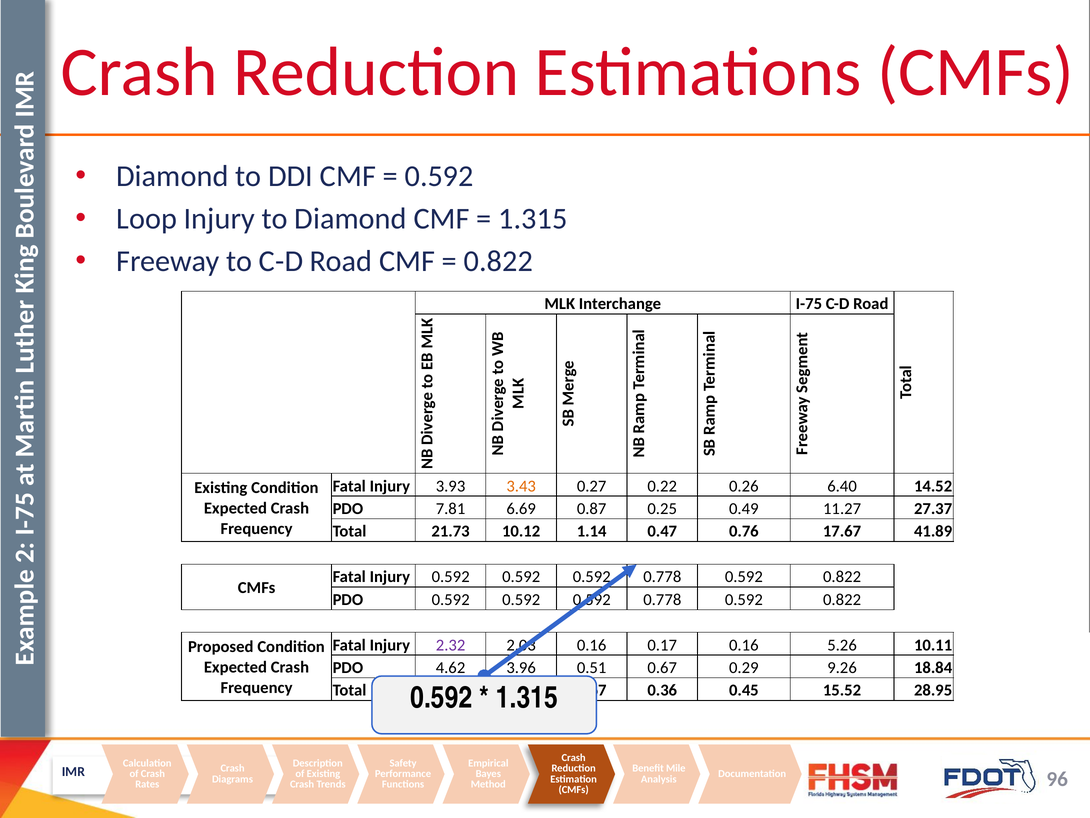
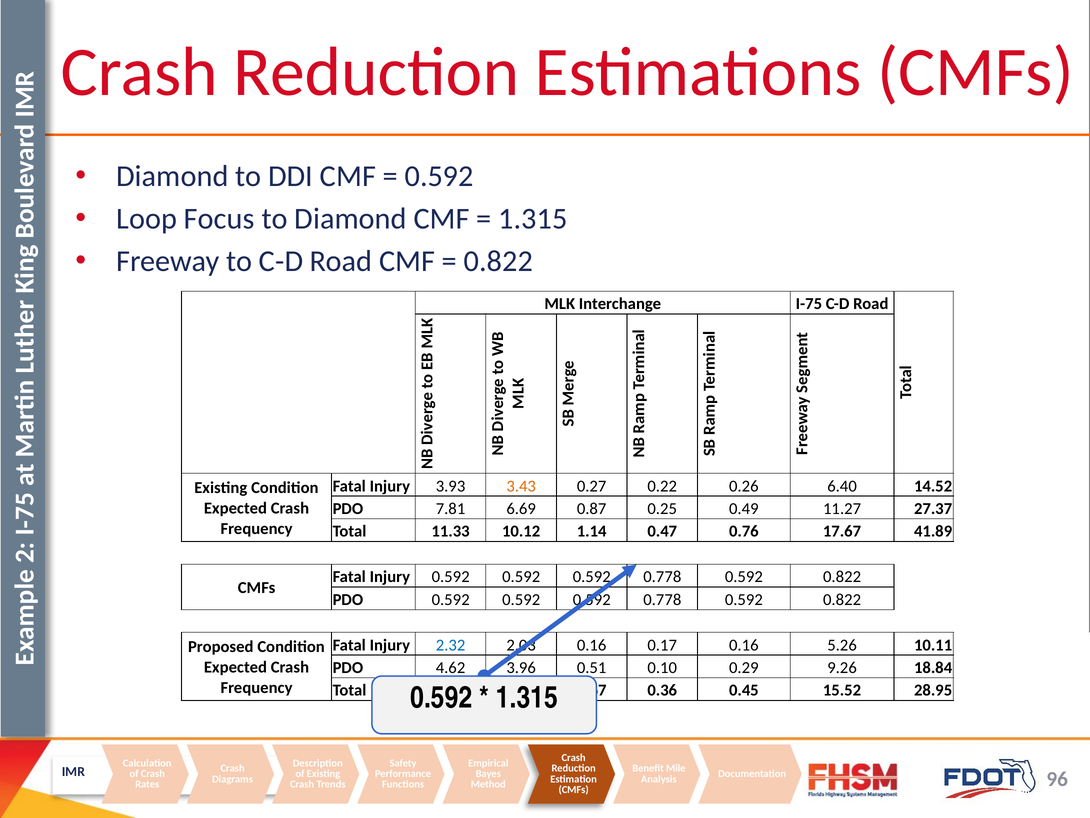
Loop Injury: Injury -> Focus
21.73: 21.73 -> 11.33
2.32 colour: purple -> blue
0.67 at (662, 667): 0.67 -> 0.10
